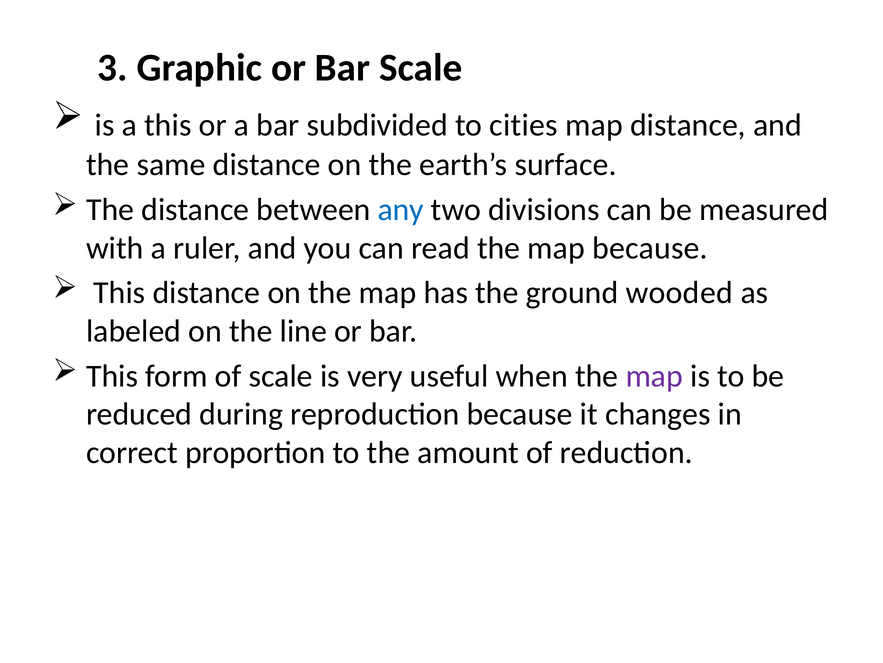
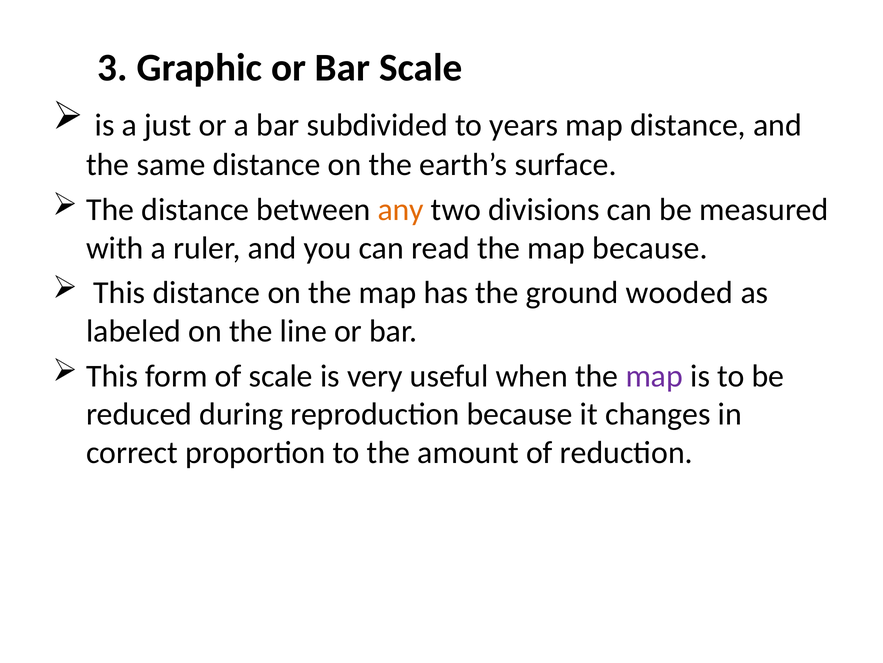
a this: this -> just
cities: cities -> years
any colour: blue -> orange
